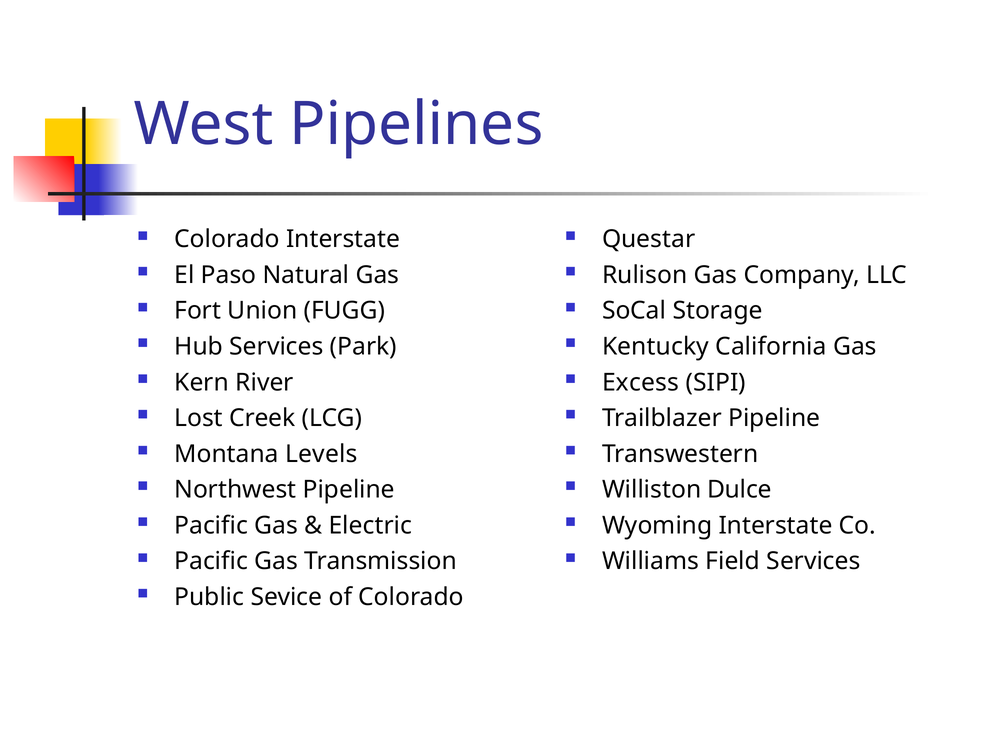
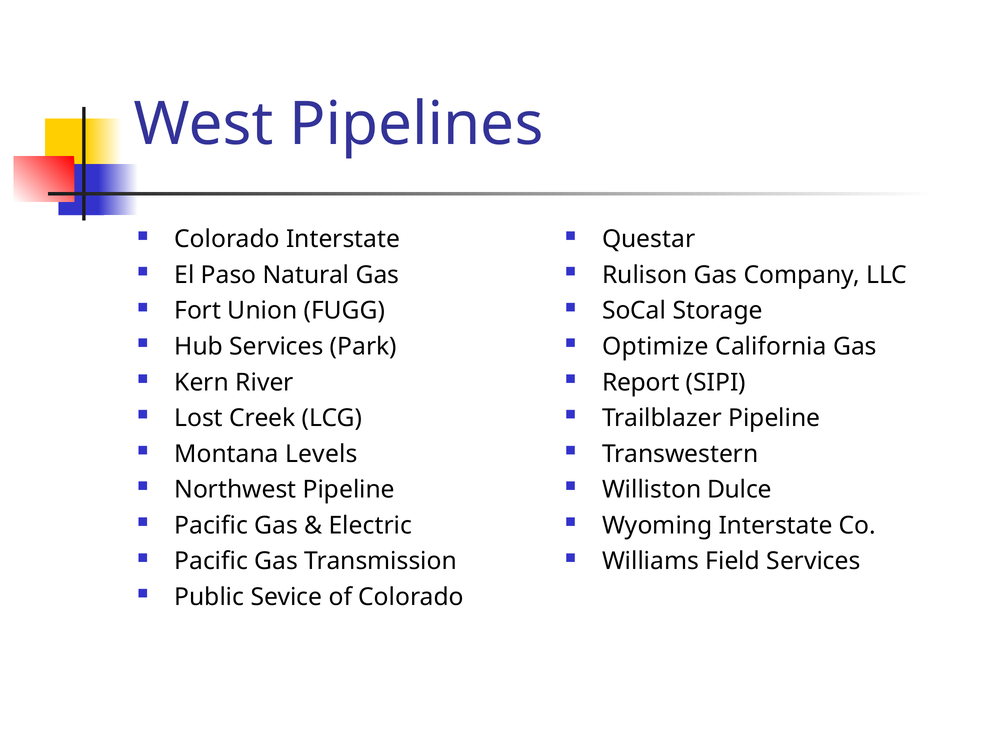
Kentucky: Kentucky -> Optimize
Excess: Excess -> Report
